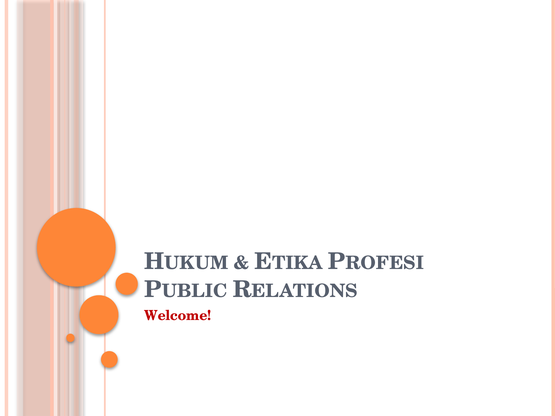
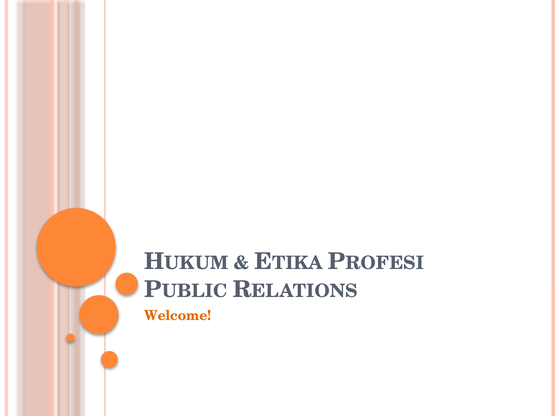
Welcome colour: red -> orange
